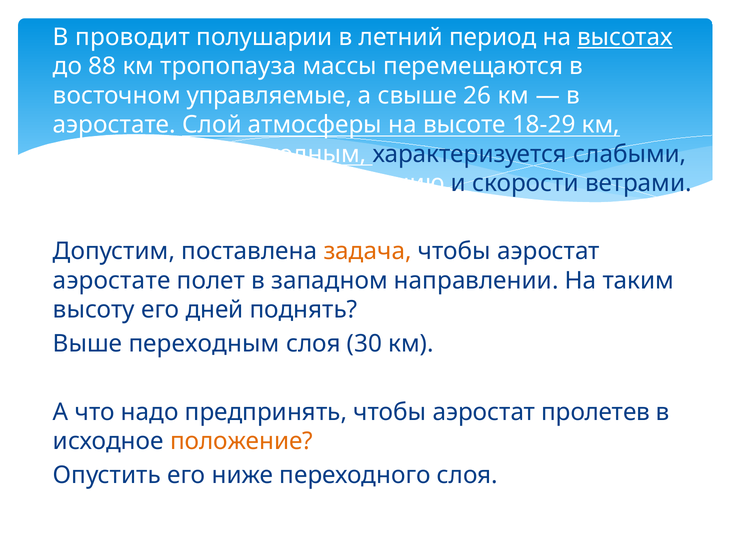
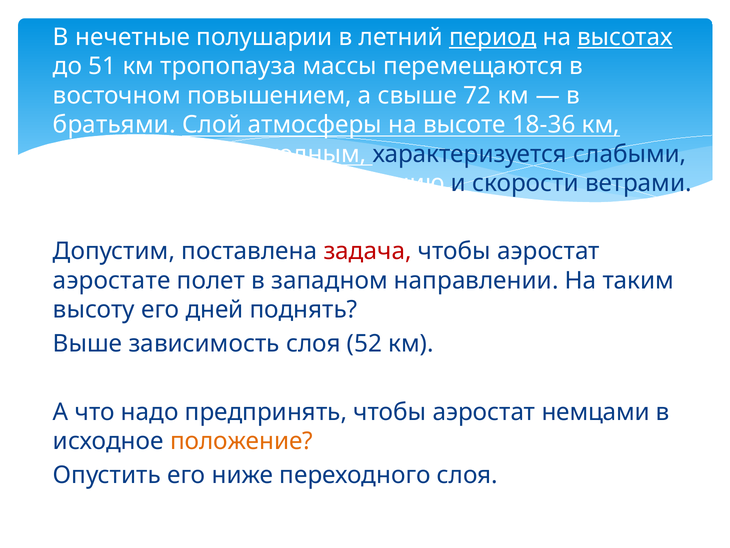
проводит: проводит -> нечетные
период underline: none -> present
88: 88 -> 51
управляемые: управляемые -> повышением
26: 26 -> 72
аэростате at (114, 125): аэростате -> братьями
18-29: 18-29 -> 18-36
задача colour: orange -> red
Выше переходным: переходным -> зависимость
30: 30 -> 52
пролетев: пролетев -> немцами
